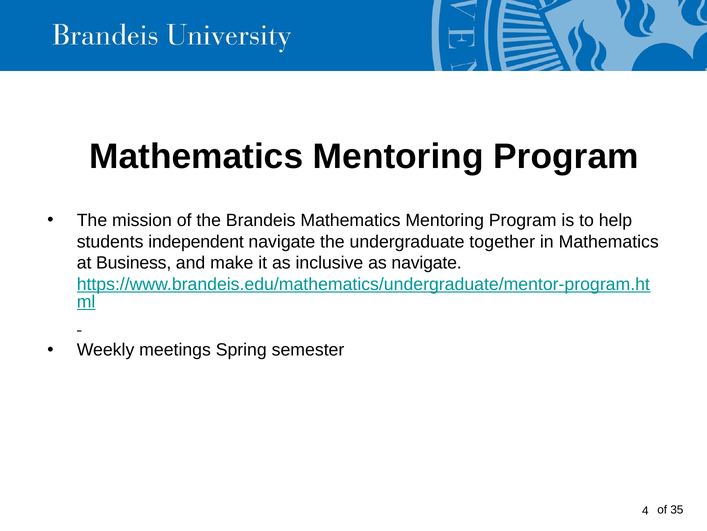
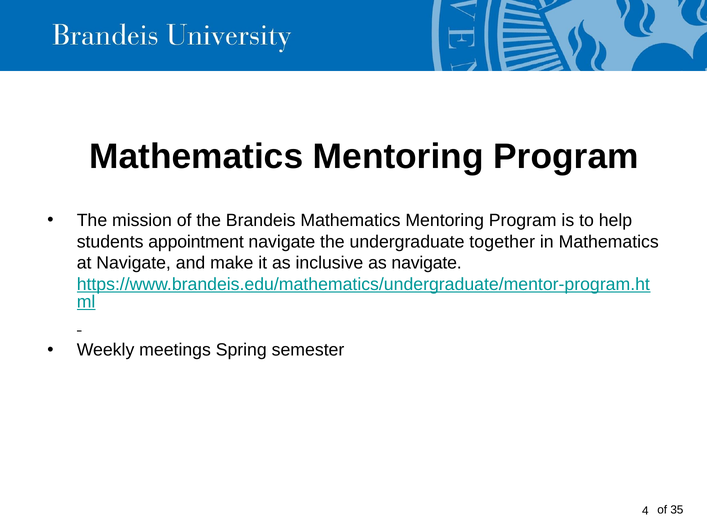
independent: independent -> appointment
at Business: Business -> Navigate
